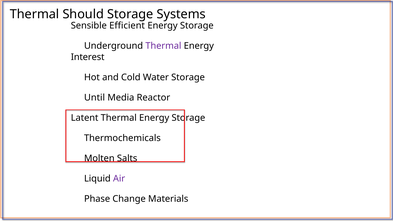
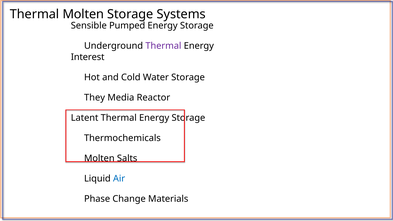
Thermal Should: Should -> Molten
Efficient: Efficient -> Pumped
Until: Until -> They
Air colour: purple -> blue
